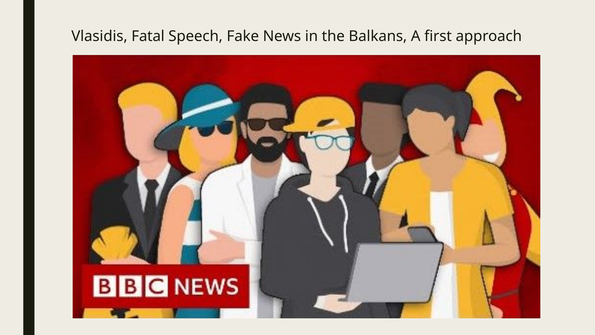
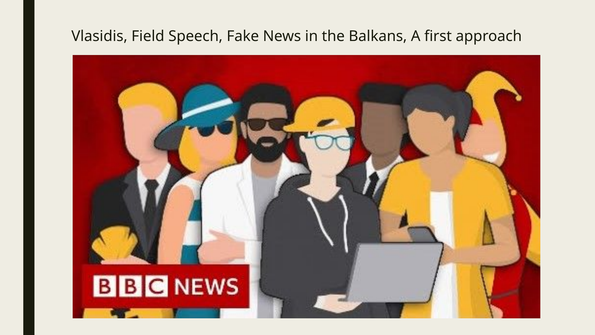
Fatal: Fatal -> Field
